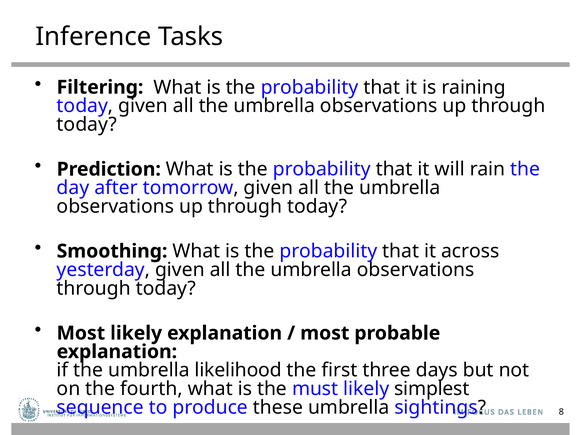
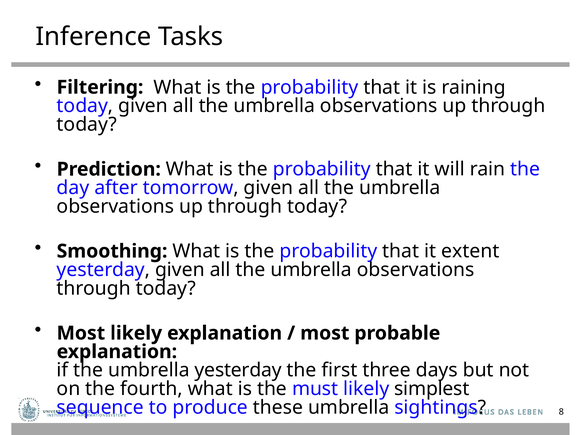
across: across -> extent
umbrella likelihood: likelihood -> yesterday
